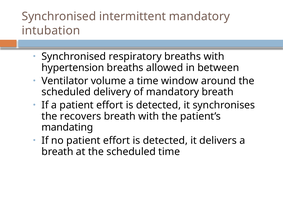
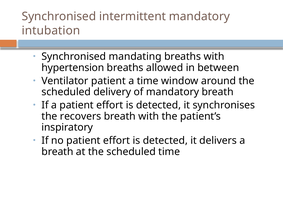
respiratory: respiratory -> mandating
Ventilator volume: volume -> patient
mandating: mandating -> inspiratory
